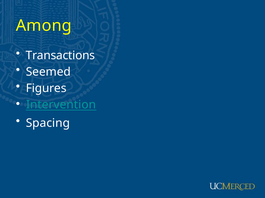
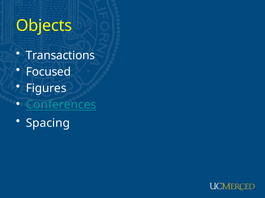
Among: Among -> Objects
Seemed: Seemed -> Focused
Intervention: Intervention -> Conferences
